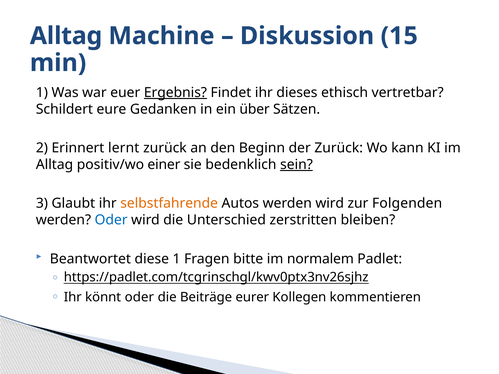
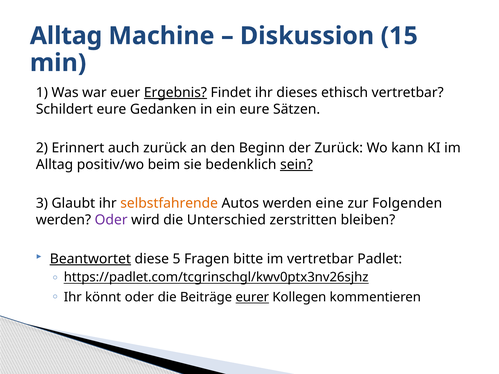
ein über: über -> eure
lernt: lernt -> auch
einer: einer -> beim
werden wird: wird -> eine
Oder at (111, 220) colour: blue -> purple
Beantwortet underline: none -> present
diese 1: 1 -> 5
im normalem: normalem -> vertretbar
eurer underline: none -> present
